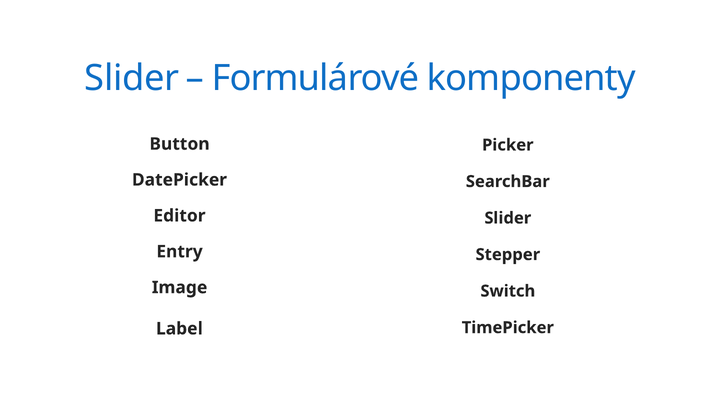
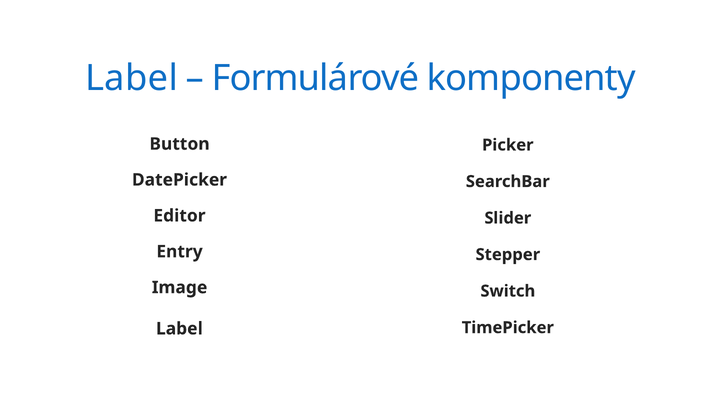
Slider at (132, 78): Slider -> Label
